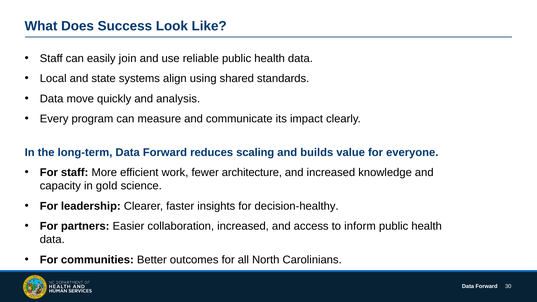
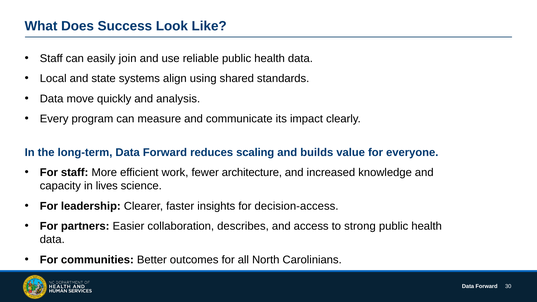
gold: gold -> lives
decision-healthy: decision-healthy -> decision-access
collaboration increased: increased -> describes
inform: inform -> strong
